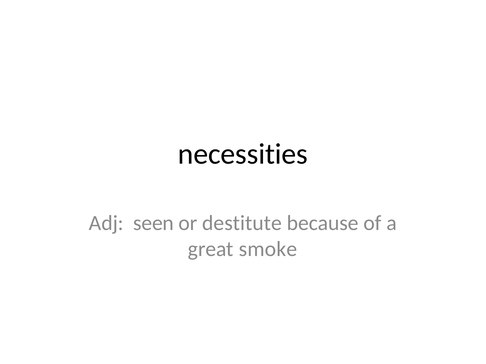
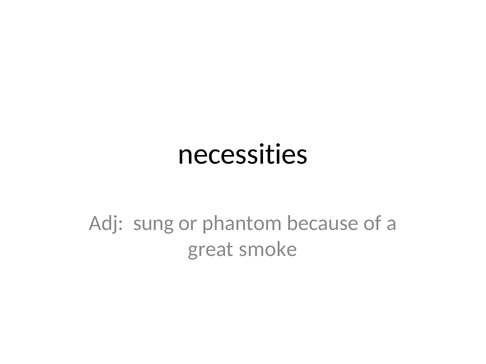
seen: seen -> sung
destitute: destitute -> phantom
